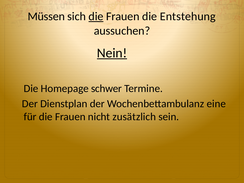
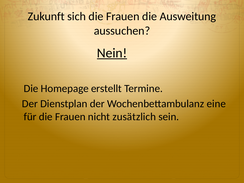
Müssen: Müssen -> Zukunft
die at (96, 16) underline: present -> none
Entstehung: Entstehung -> Ausweitung
schwer: schwer -> erstellt
